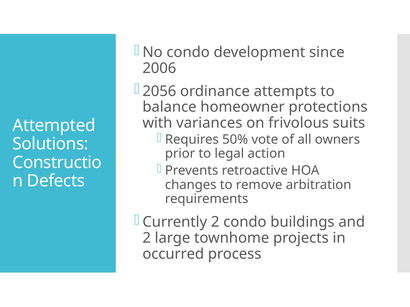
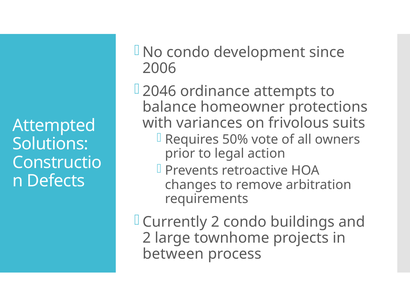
2056: 2056 -> 2046
occurred: occurred -> between
